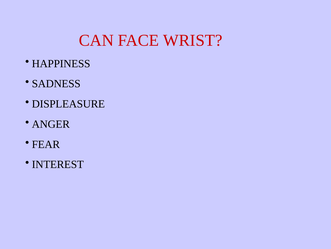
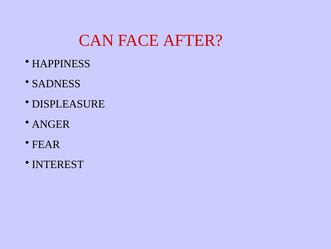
WRIST: WRIST -> AFTER
